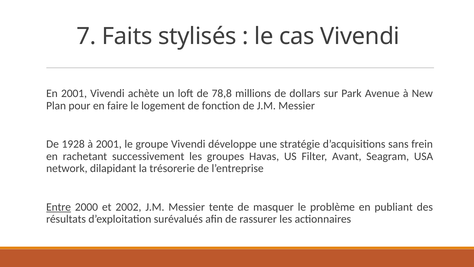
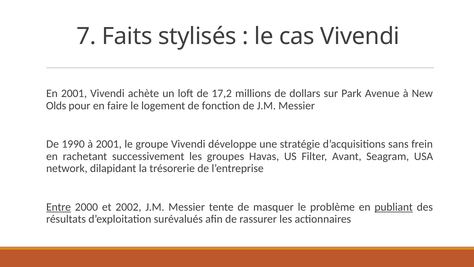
78,8: 78,8 -> 17,2
Plan: Plan -> Olds
1928: 1928 -> 1990
publiant underline: none -> present
